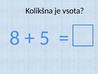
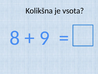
5: 5 -> 9
